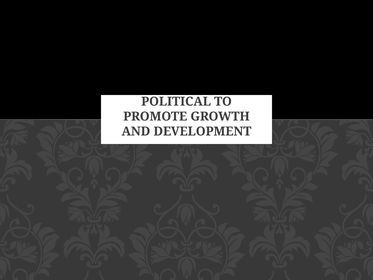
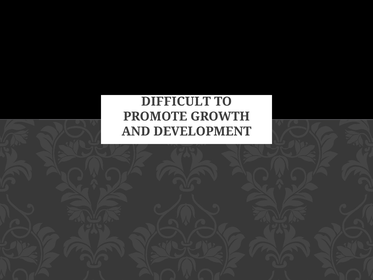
POLITICAL: POLITICAL -> DIFFICULT
